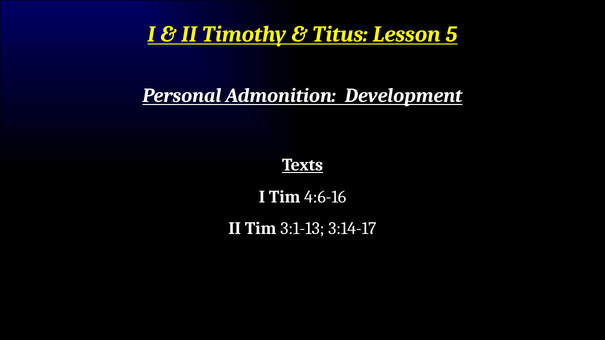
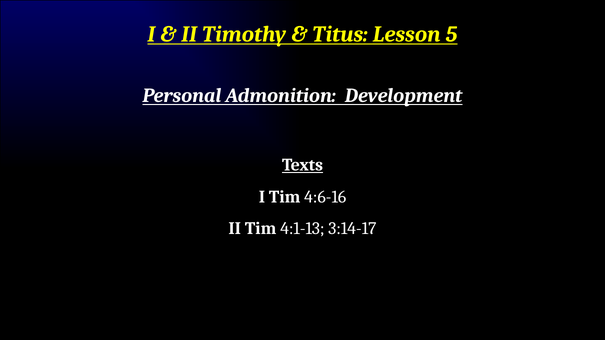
3:1-13: 3:1-13 -> 4:1-13
